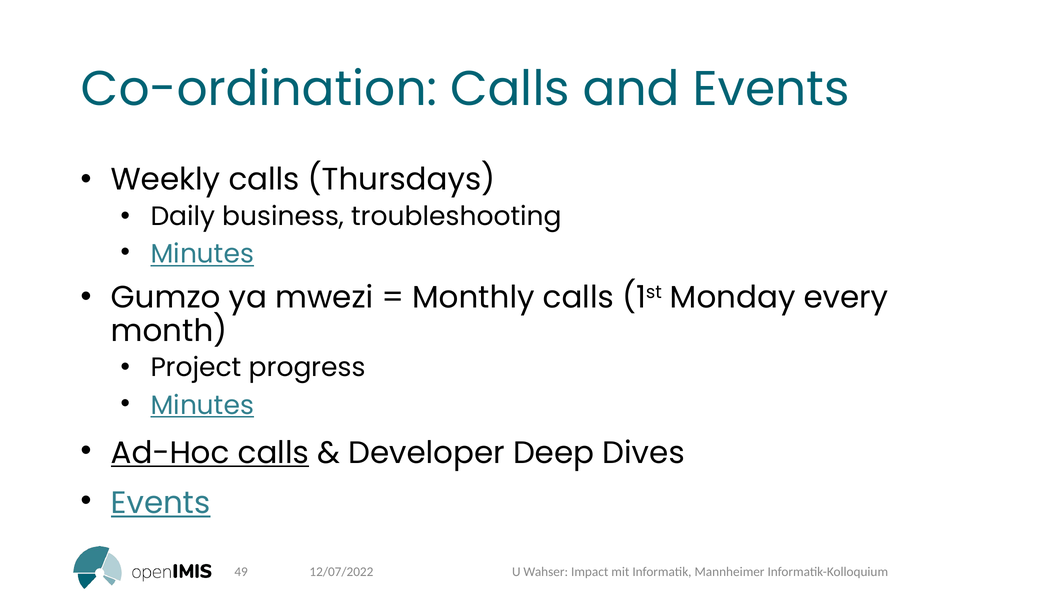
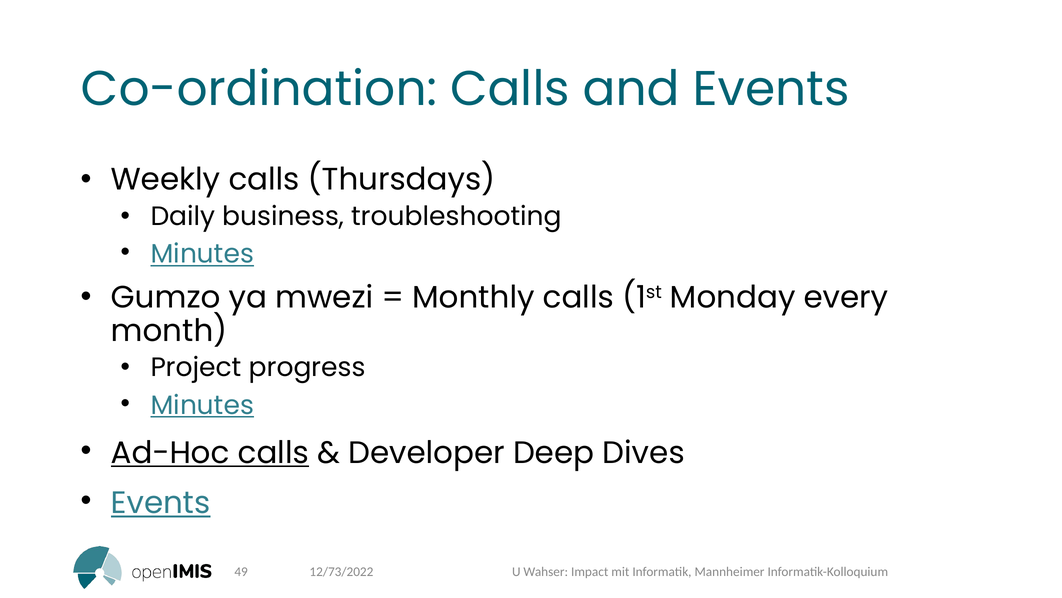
12/07/2022: 12/07/2022 -> 12/73/2022
